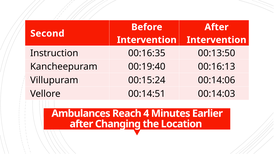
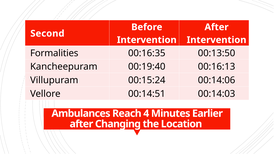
Instruction: Instruction -> Formalities
